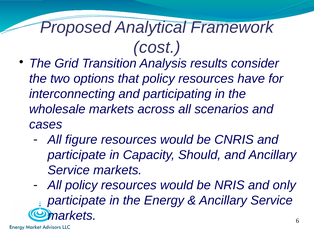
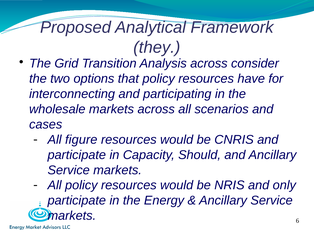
cost: cost -> they
Analysis results: results -> across
